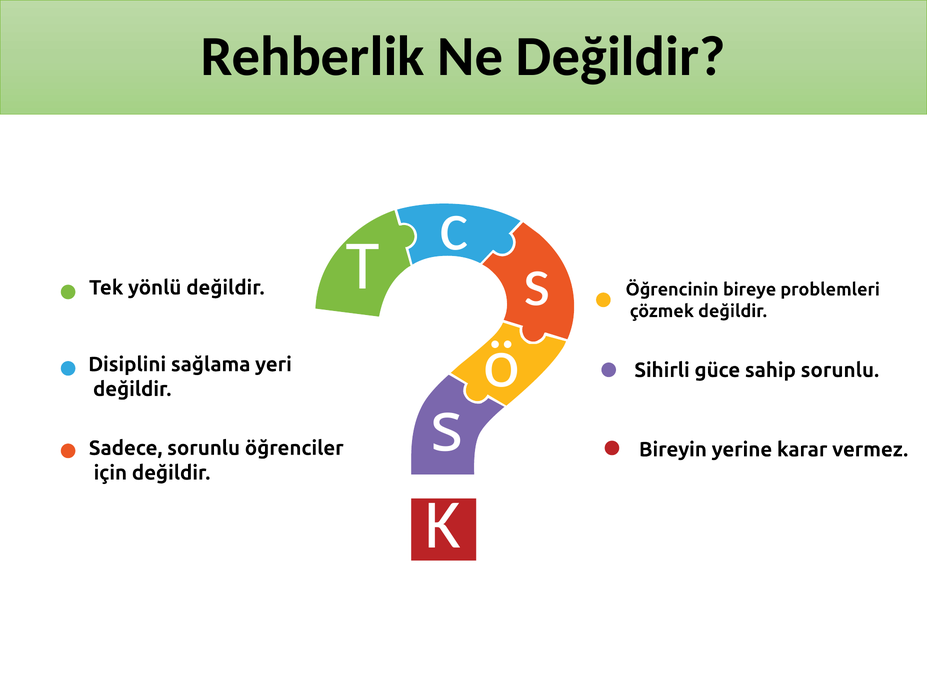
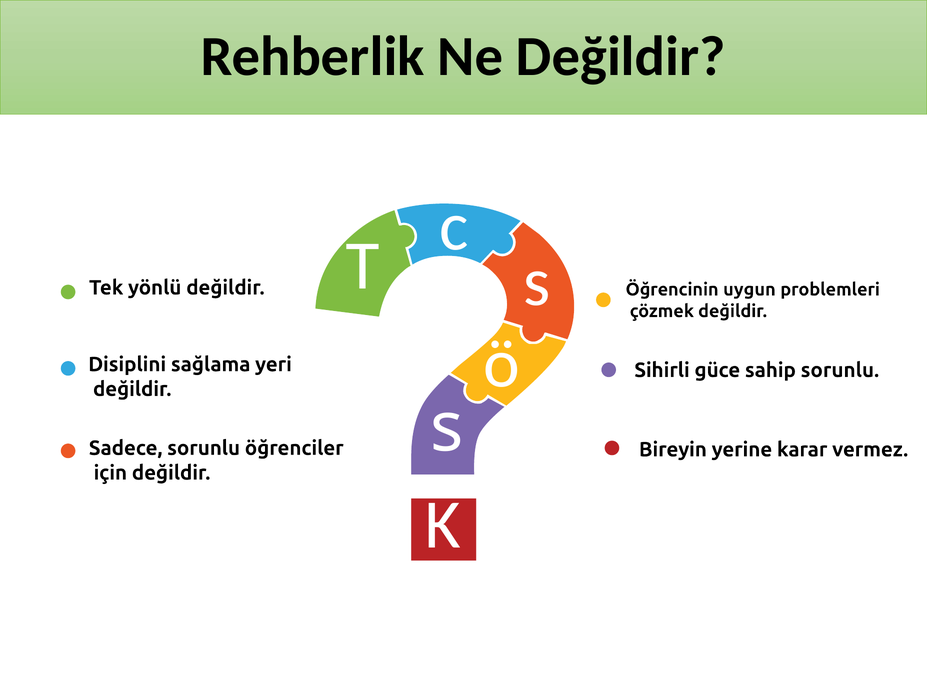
bireye: bireye -> uygun
